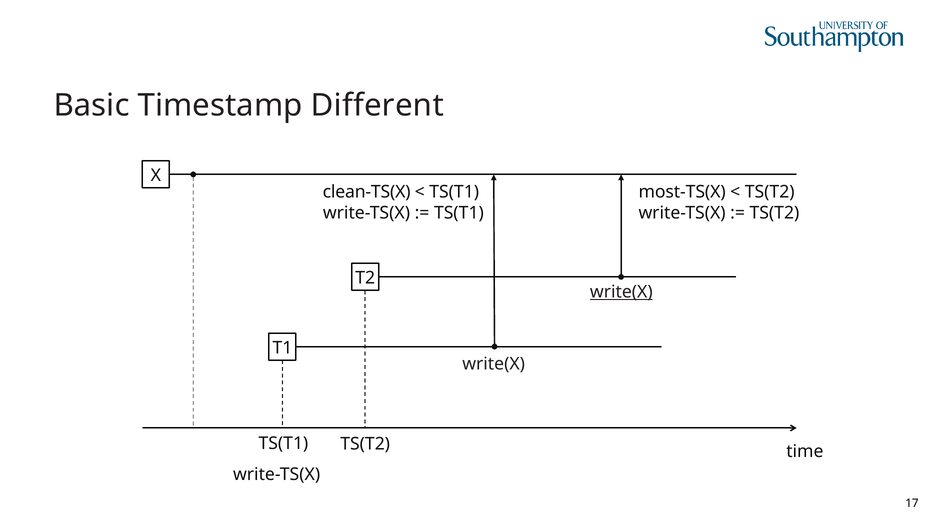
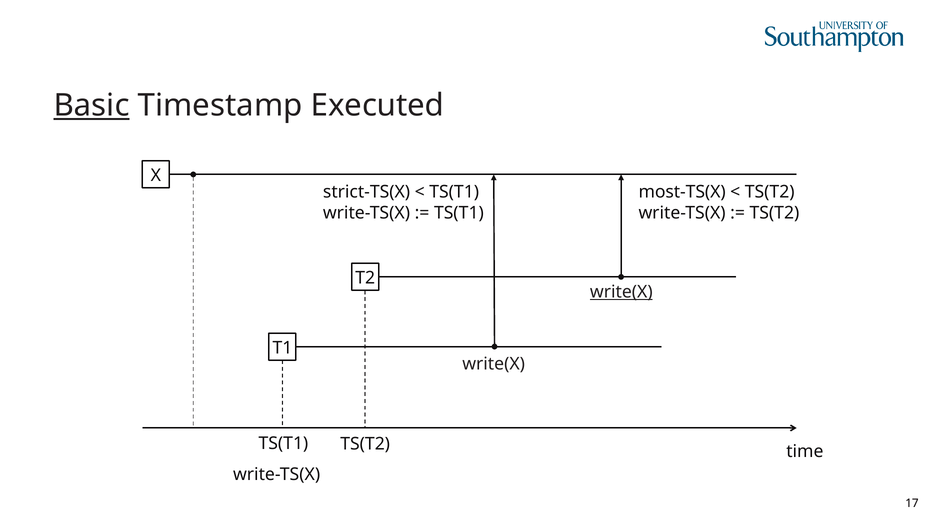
Basic underline: none -> present
Different: Different -> Executed
clean-TS(X: clean-TS(X -> strict-TS(X
